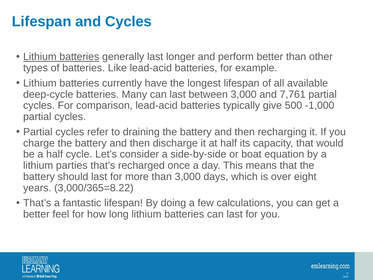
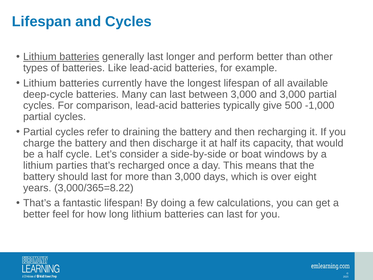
and 7,761: 7,761 -> 3,000
equation: equation -> windows
